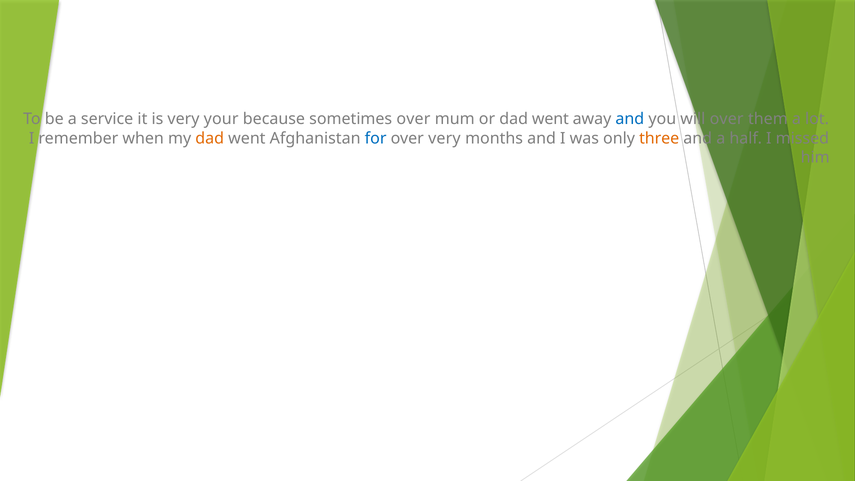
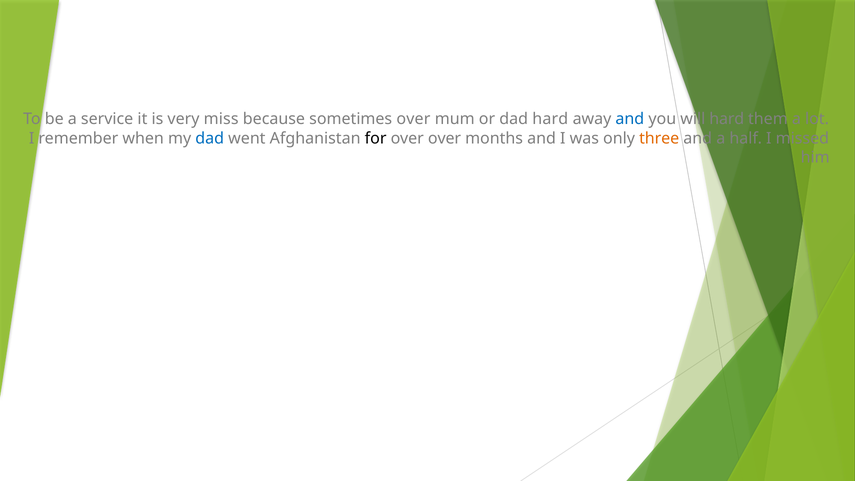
your: your -> miss
or dad went: went -> hard
will over: over -> hard
dad at (210, 138) colour: orange -> blue
for colour: blue -> black
over very: very -> over
